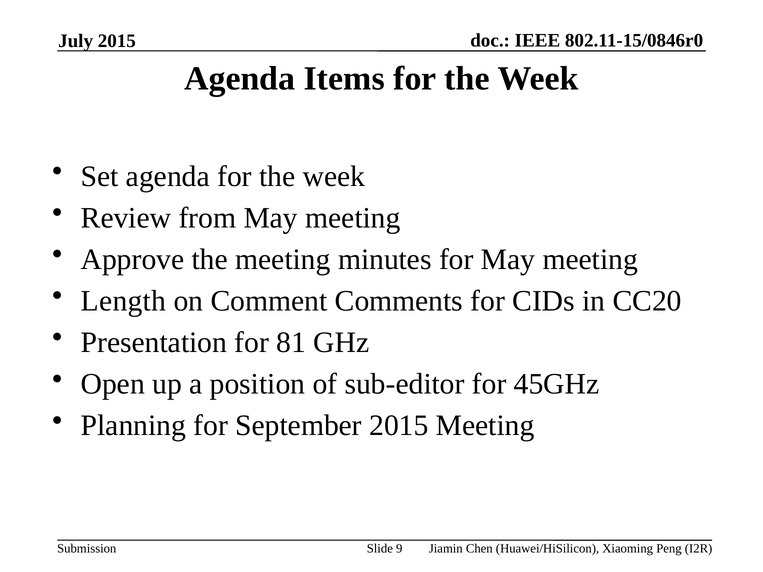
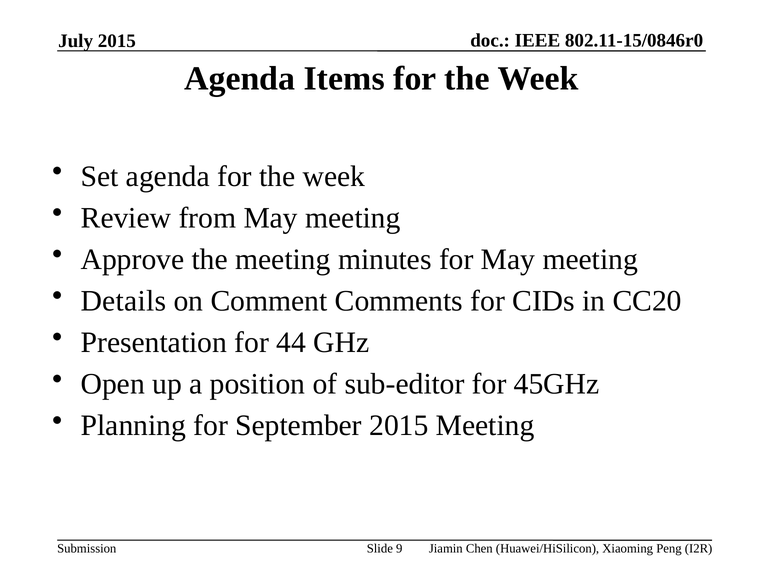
Length: Length -> Details
81: 81 -> 44
